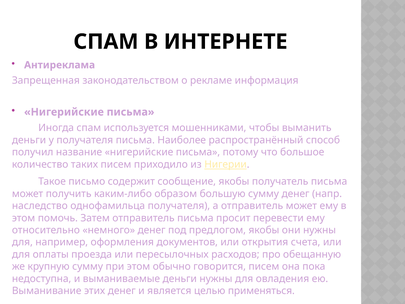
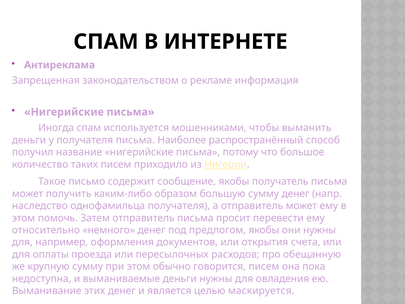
применяться: применяться -> маскируется
